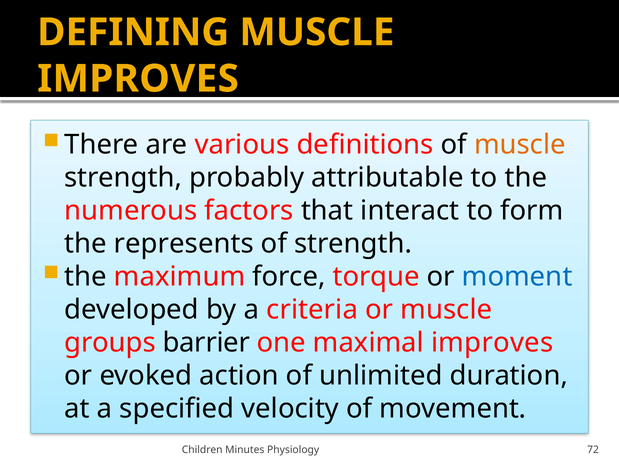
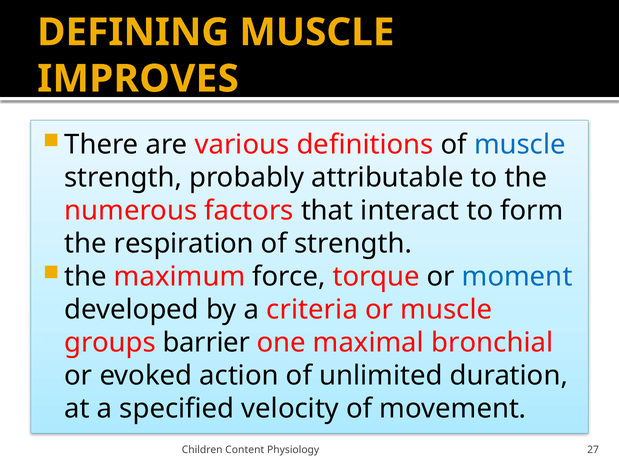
muscle at (520, 145) colour: orange -> blue
represents: represents -> respiration
maximal improves: improves -> bronchial
Minutes: Minutes -> Content
72: 72 -> 27
